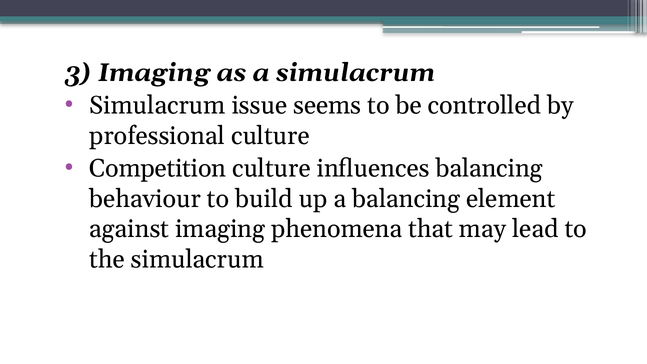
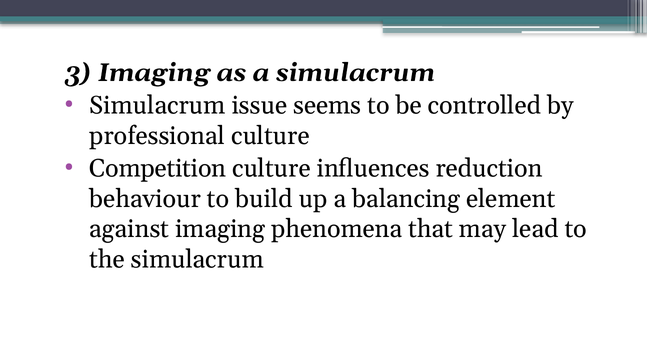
influences balancing: balancing -> reduction
